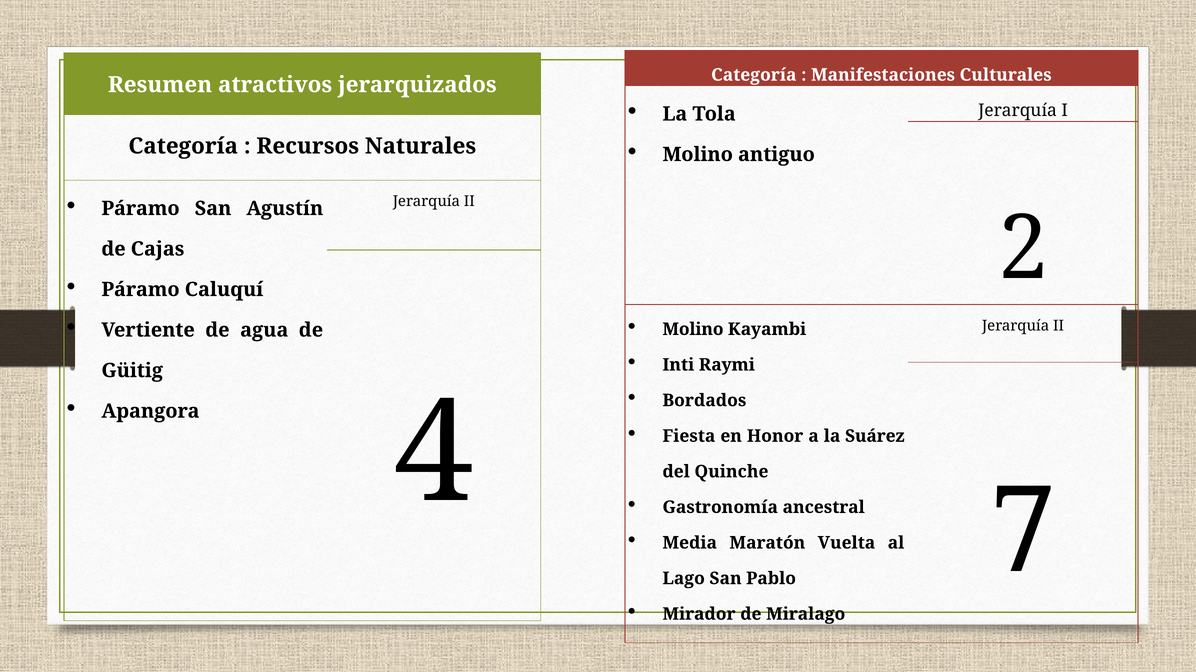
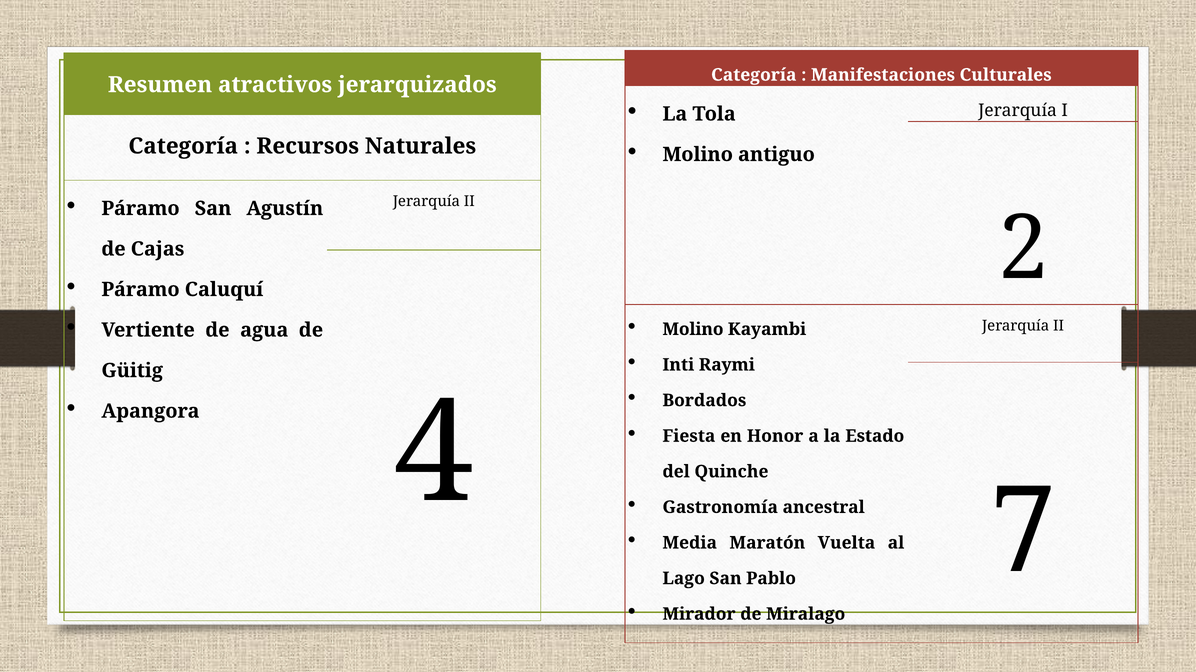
Suárez: Suárez -> Estado
